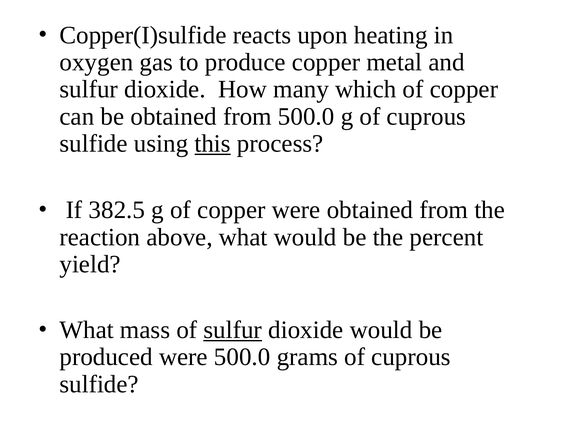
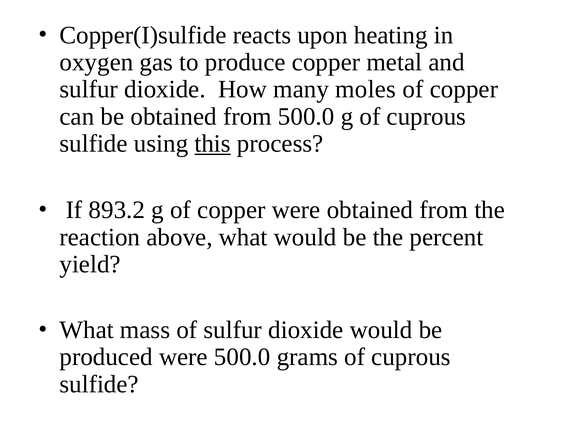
which: which -> moles
382.5: 382.5 -> 893.2
sulfur at (233, 330) underline: present -> none
